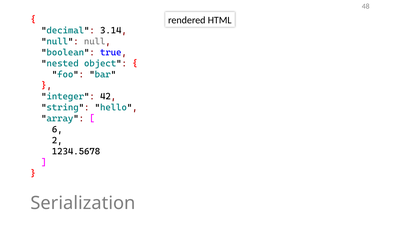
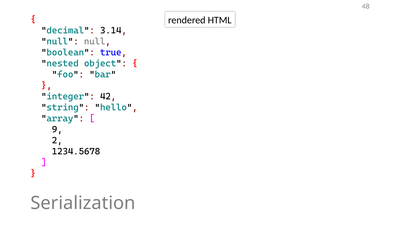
6: 6 -> 9
